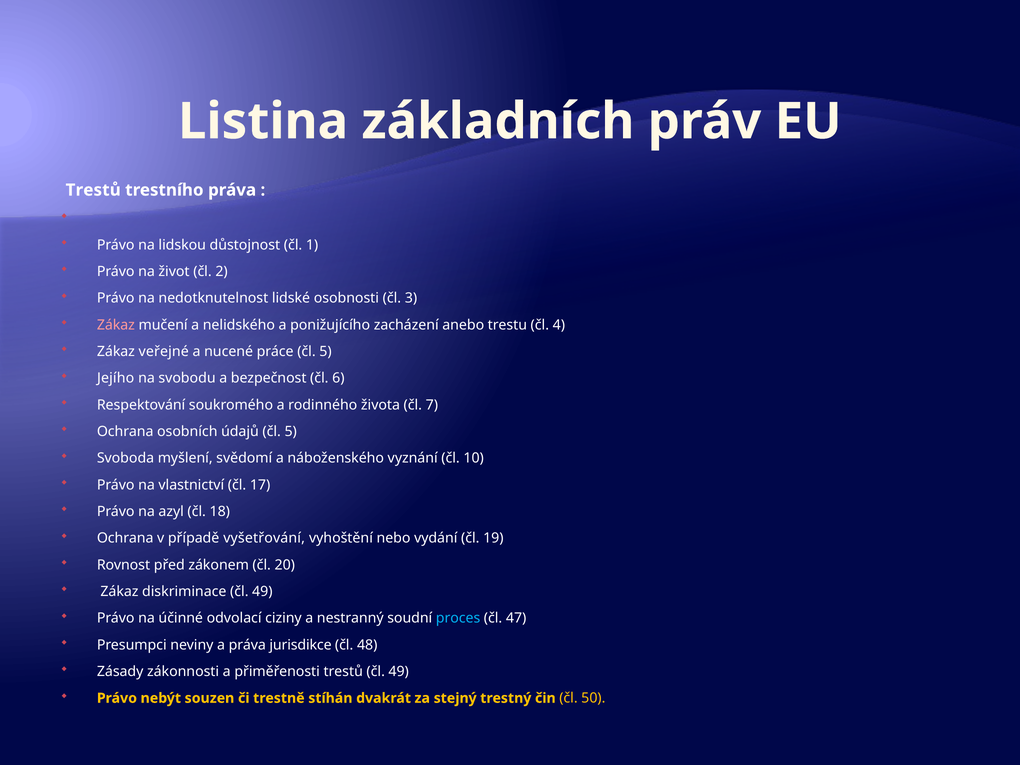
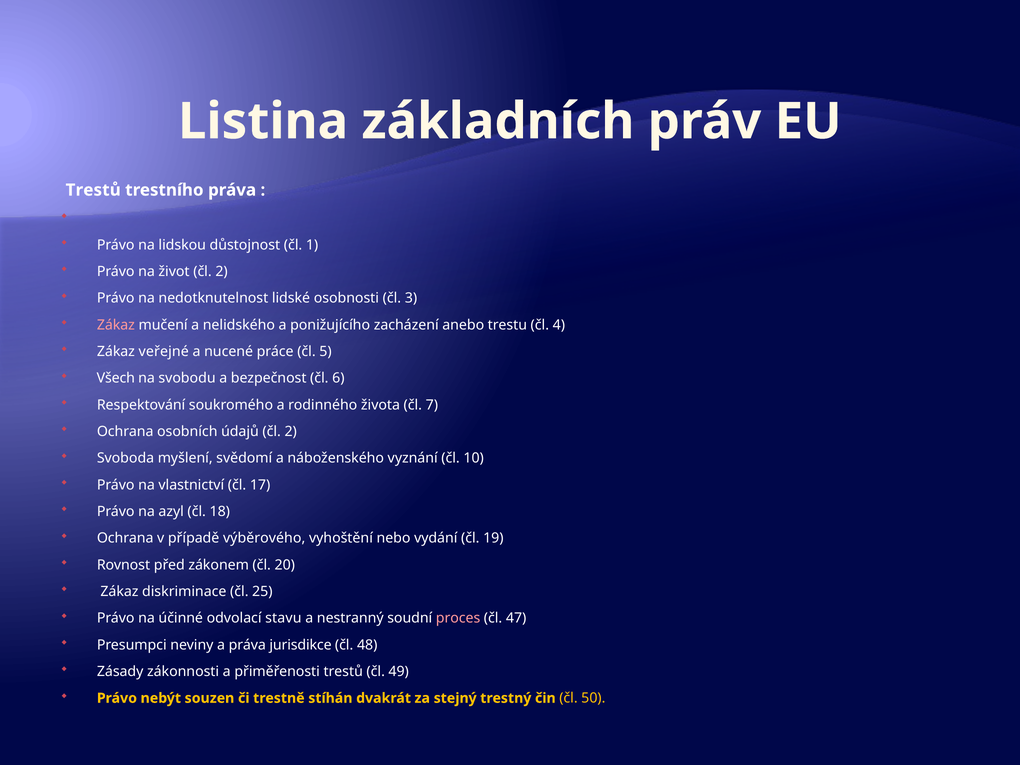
Jejího: Jejího -> Všech
údajů čl 5: 5 -> 2
vyšetřování: vyšetřování -> výběrového
diskriminace čl 49: 49 -> 25
ciziny: ciziny -> stavu
proces colour: light blue -> pink
